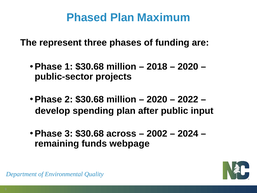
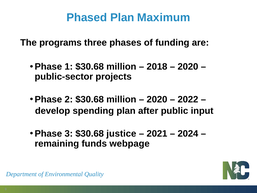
represent: represent -> programs
across: across -> justice
2002: 2002 -> 2021
